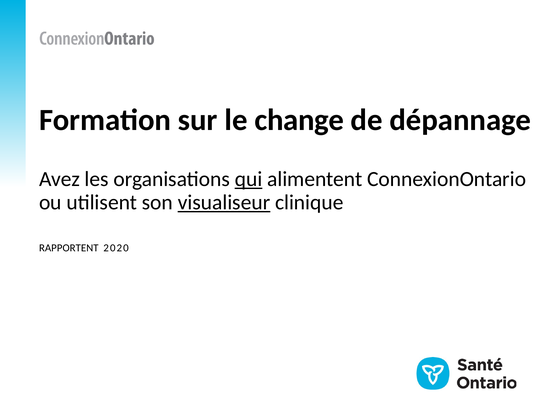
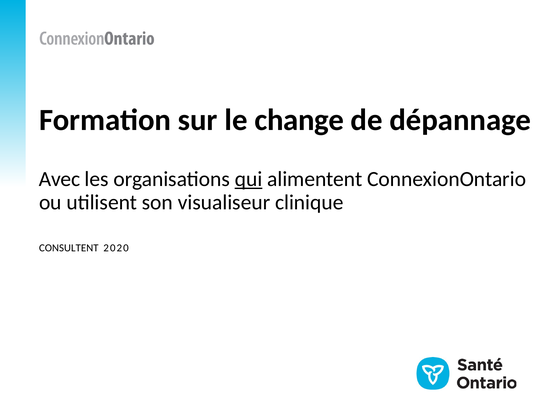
Avez: Avez -> Avec
visualiseur underline: present -> none
RAPPORTENT: RAPPORTENT -> CONSULTENT
